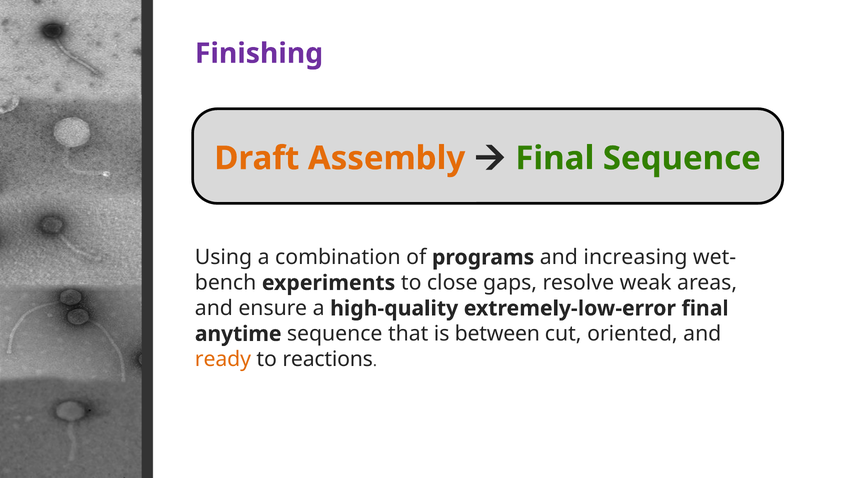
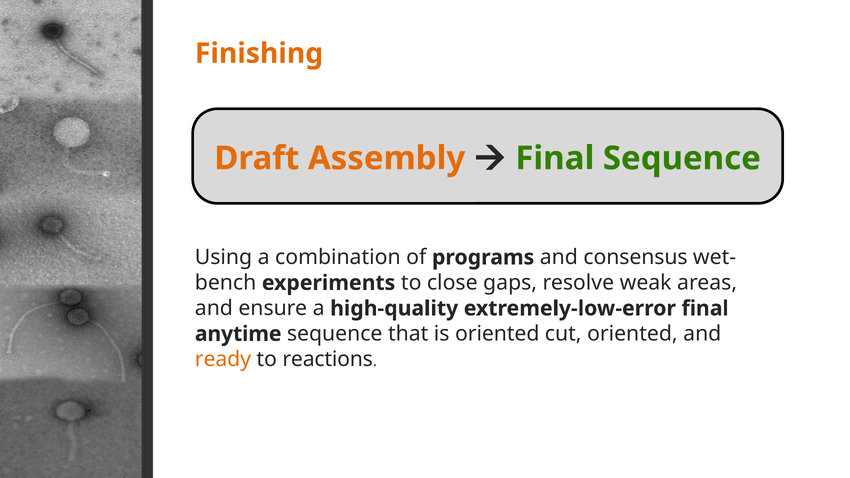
Finishing colour: purple -> orange
increasing: increasing -> consensus
is between: between -> oriented
